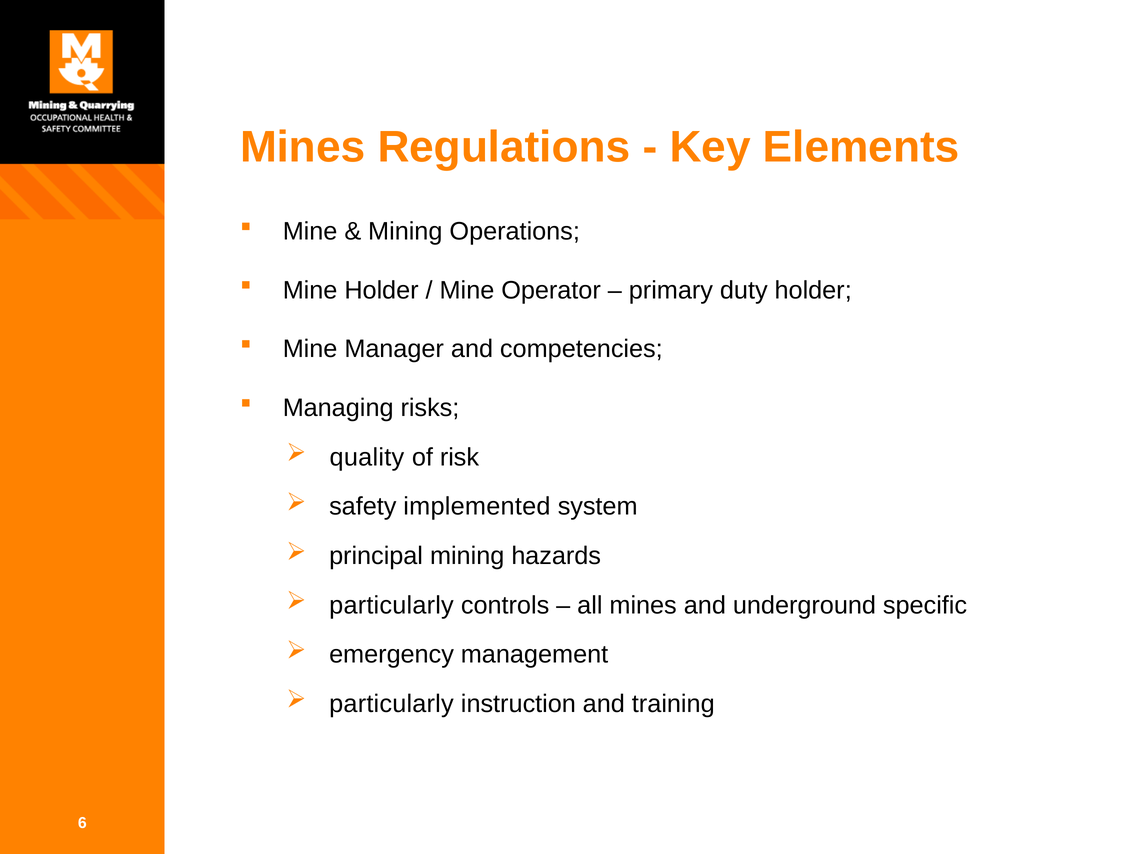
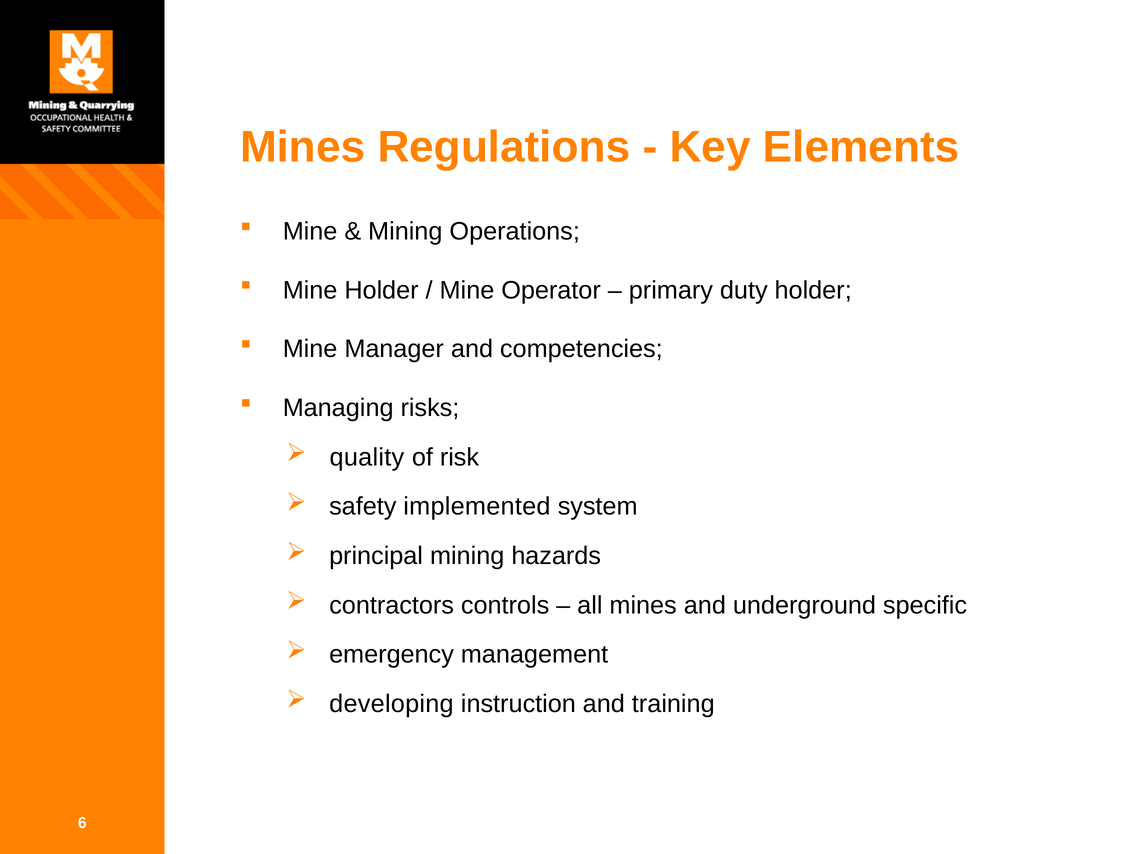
particularly at (391, 605): particularly -> contractors
particularly at (391, 704): particularly -> developing
